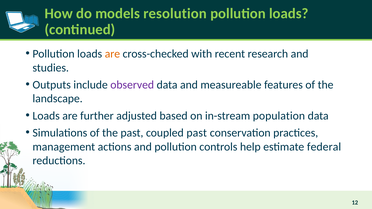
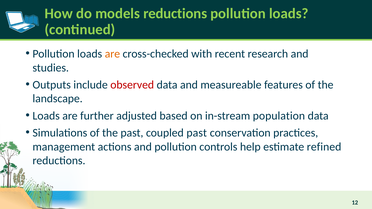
models resolution: resolution -> reductions
observed colour: purple -> red
federal: federal -> refined
